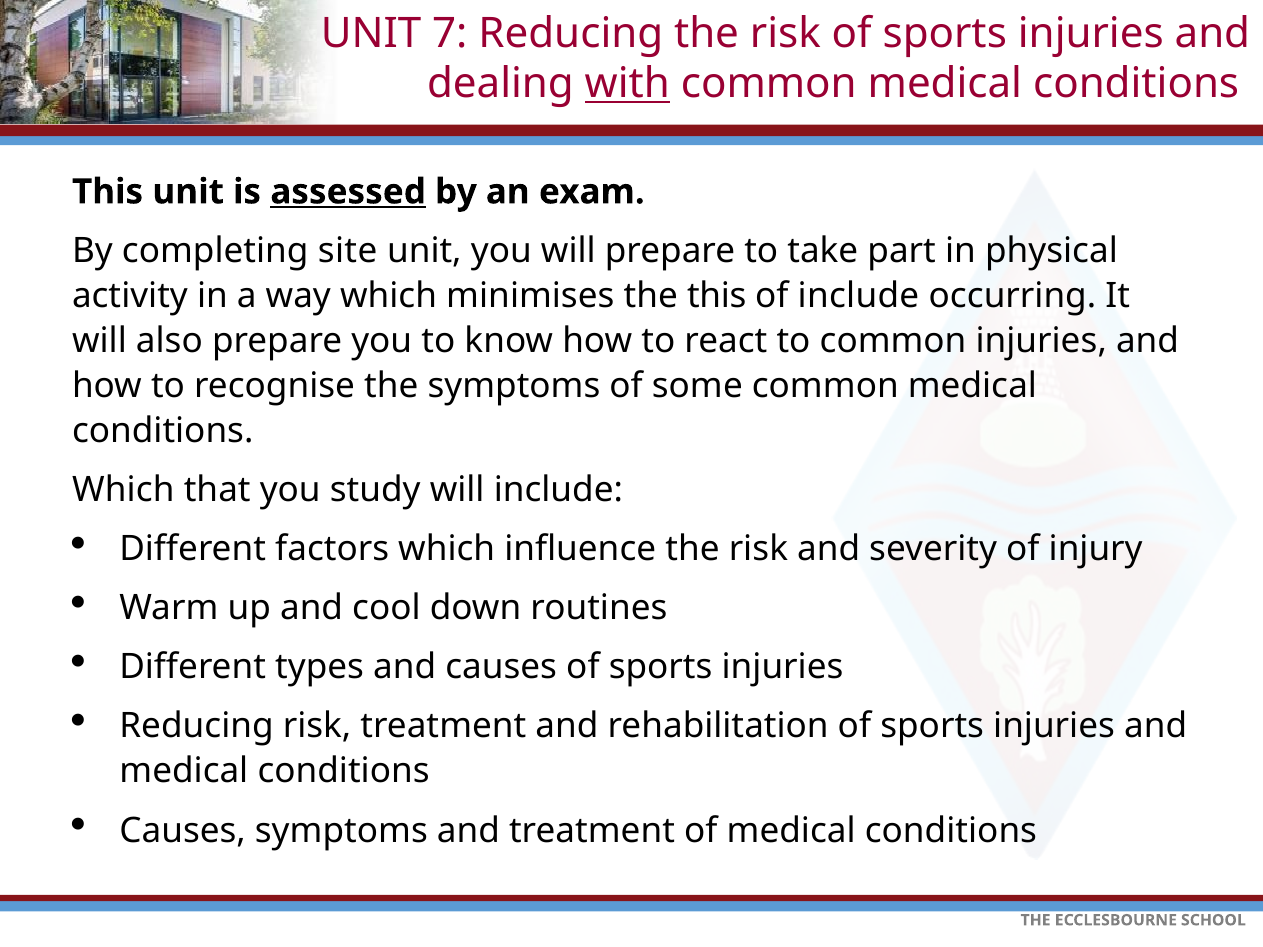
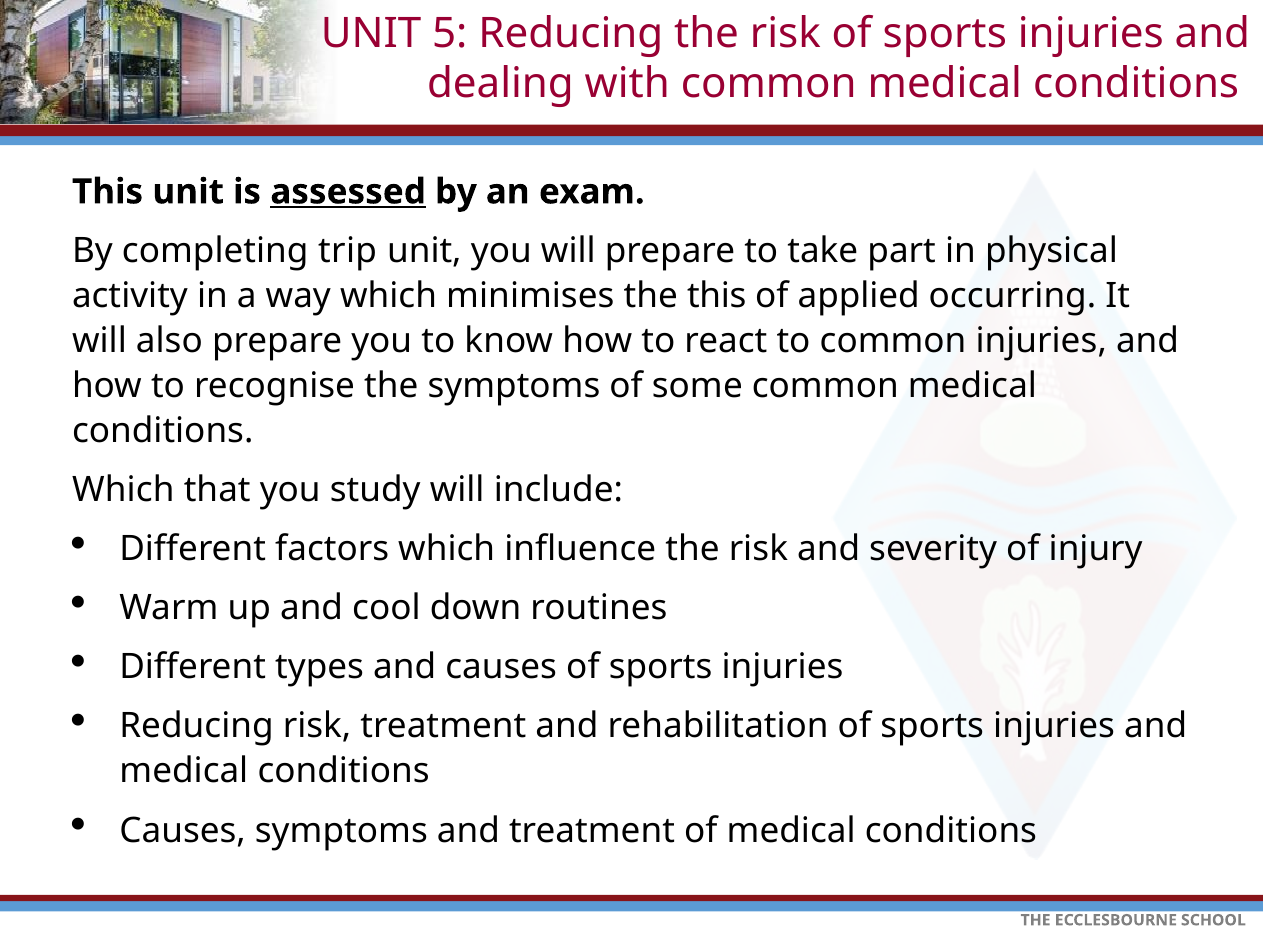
7: 7 -> 5
with underline: present -> none
site: site -> trip
of include: include -> applied
